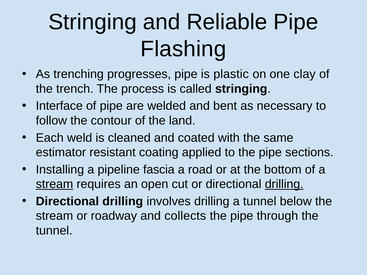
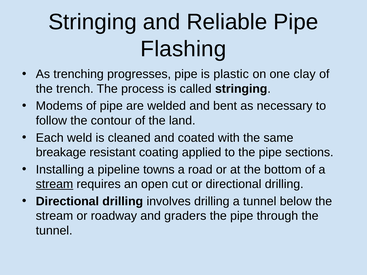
Interface: Interface -> Modems
estimator: estimator -> breakage
fascia: fascia -> towns
drilling at (284, 184) underline: present -> none
collects: collects -> graders
